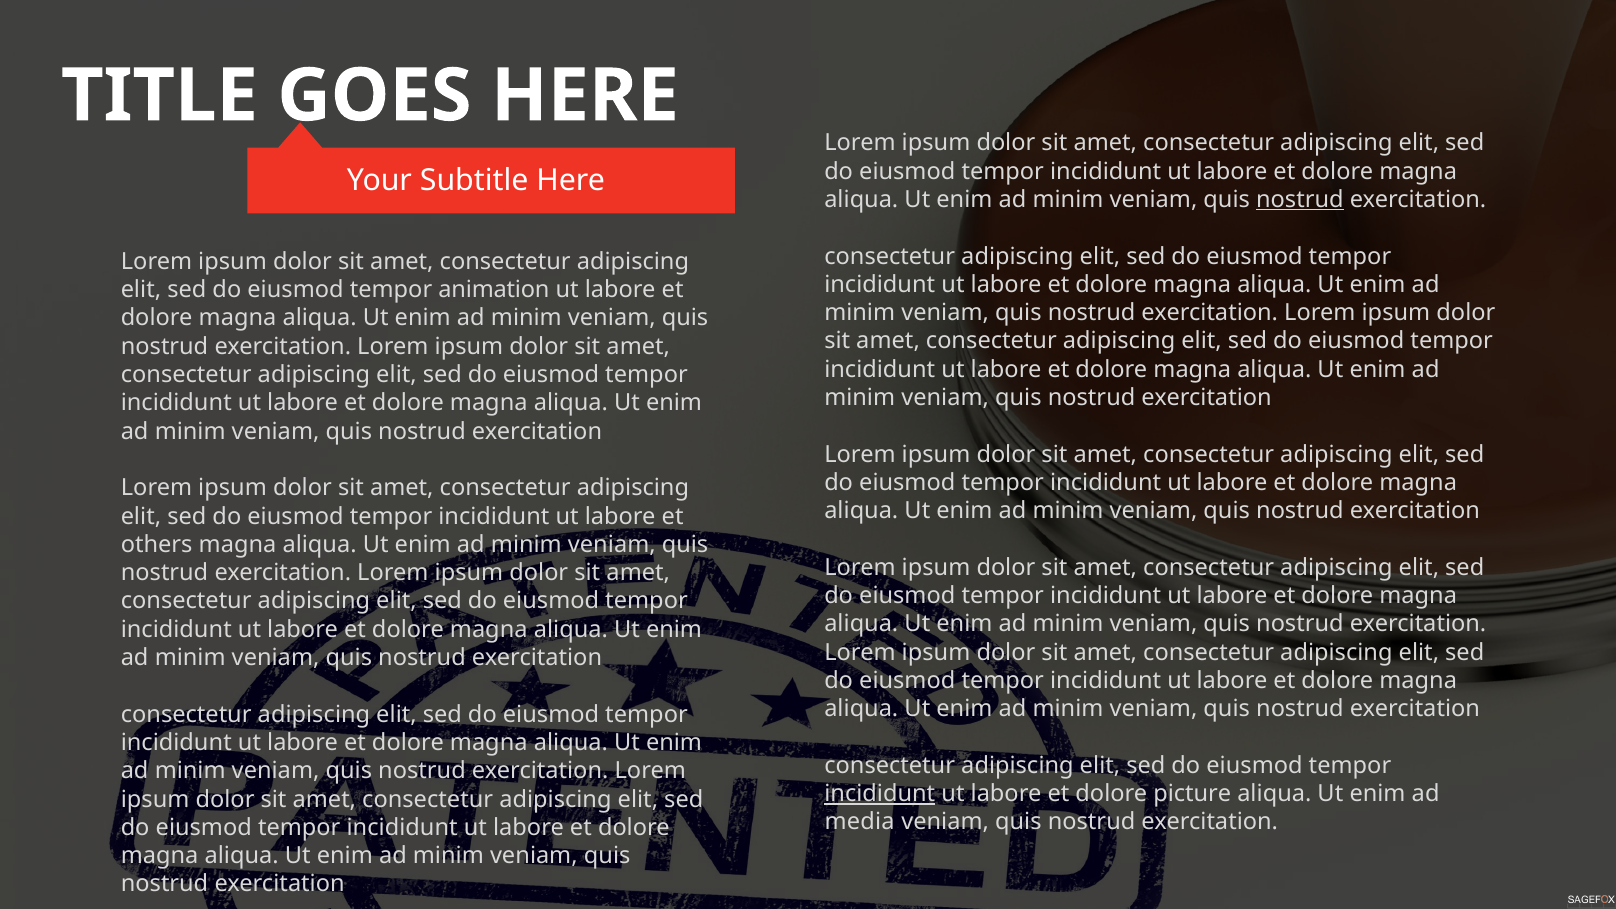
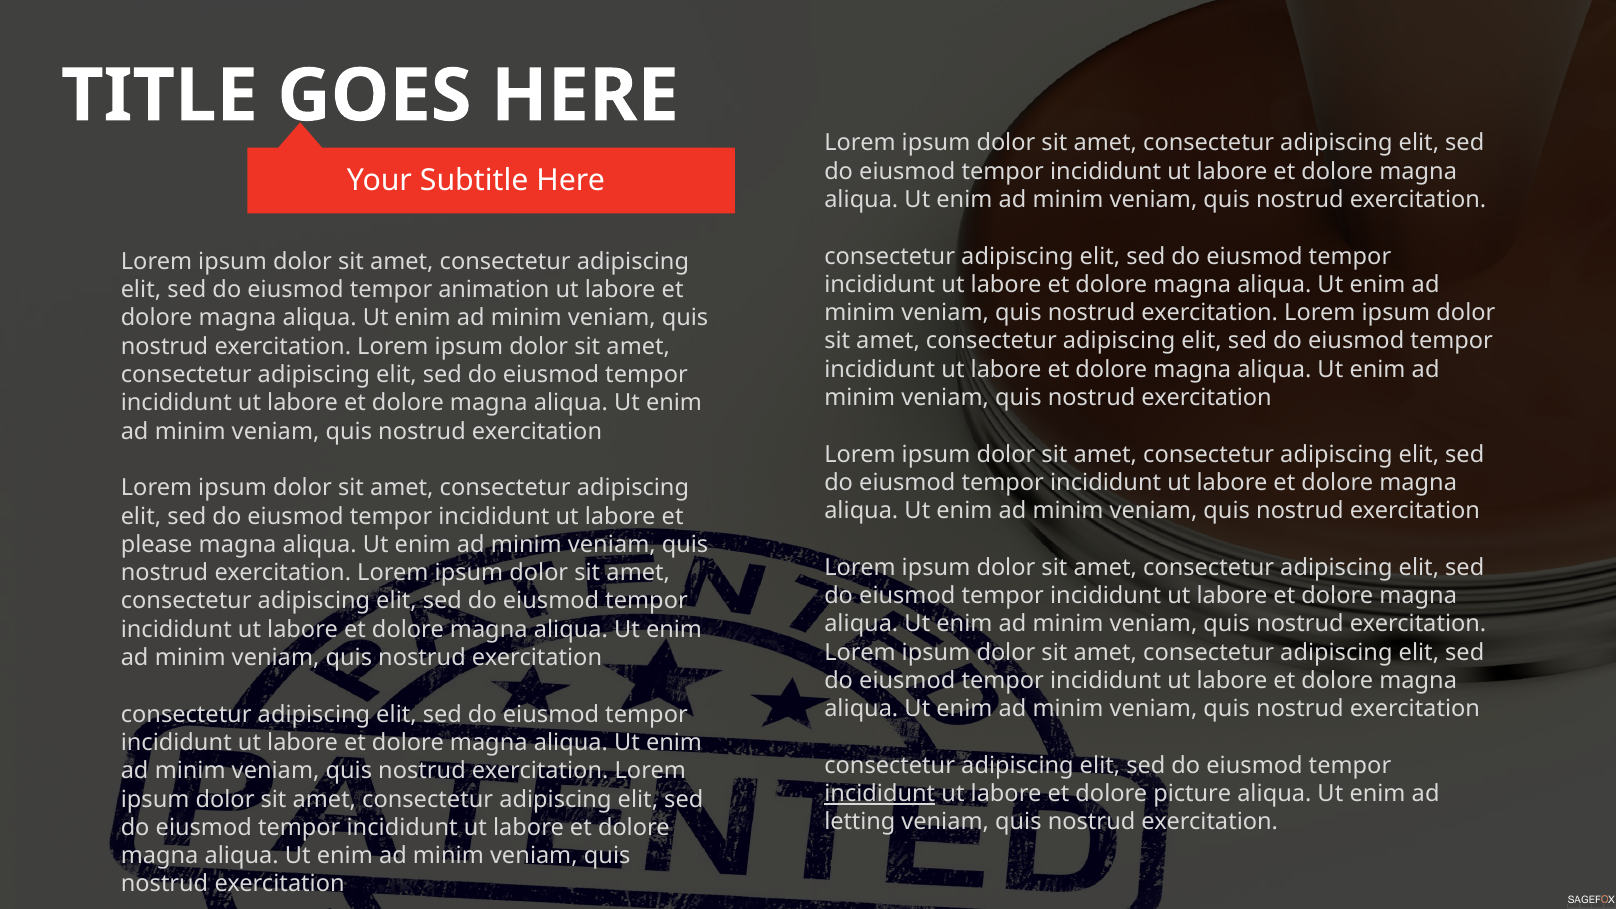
nostrud at (1300, 200) underline: present -> none
others: others -> please
media: media -> letting
